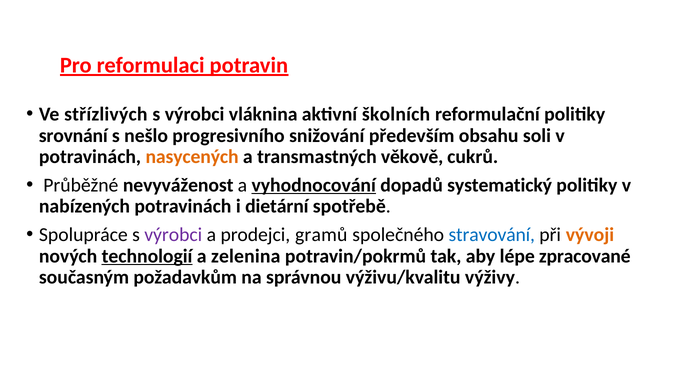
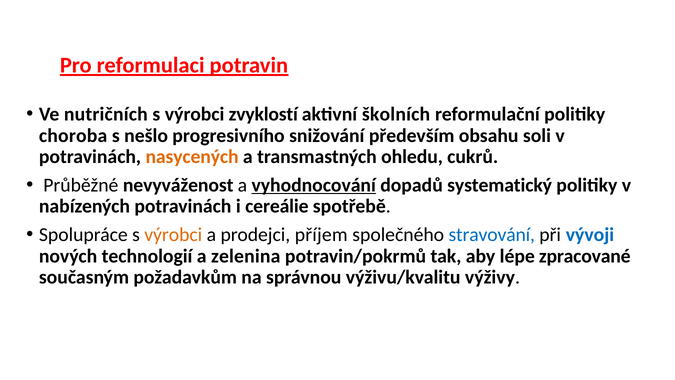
střízlivých: střízlivých -> nutričních
vláknina: vláknina -> zvyklostí
srovnání: srovnání -> choroba
věkově: věkově -> ohledu
dietární: dietární -> cereálie
výrobci at (173, 235) colour: purple -> orange
gramů: gramů -> příjem
vývoji colour: orange -> blue
technologií underline: present -> none
